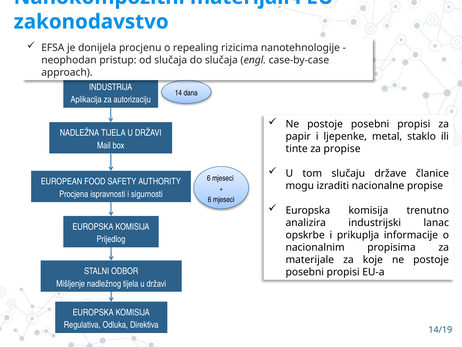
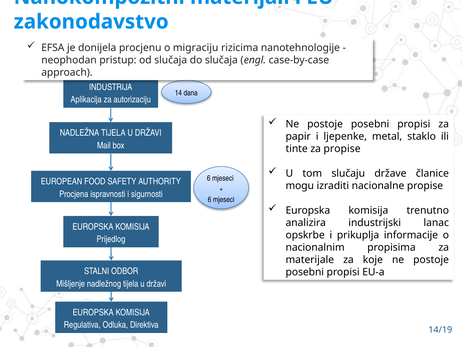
repealing: repealing -> migraciju
